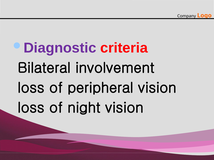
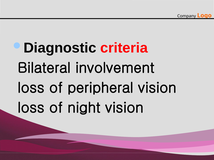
Diagnostic colour: purple -> black
